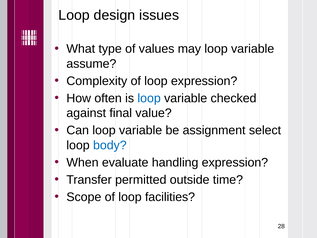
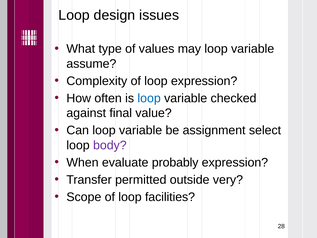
body colour: blue -> purple
handling: handling -> probably
time: time -> very
